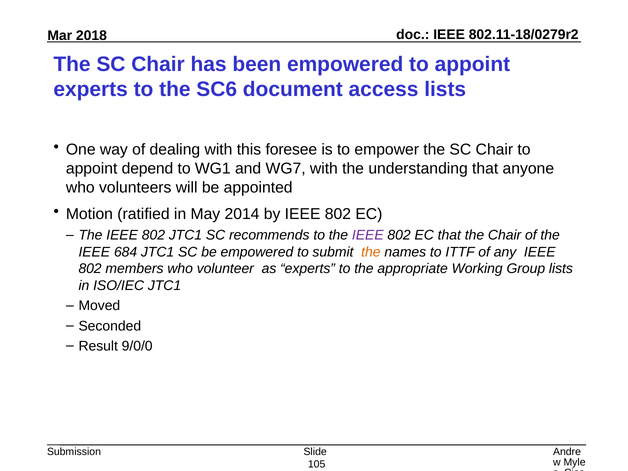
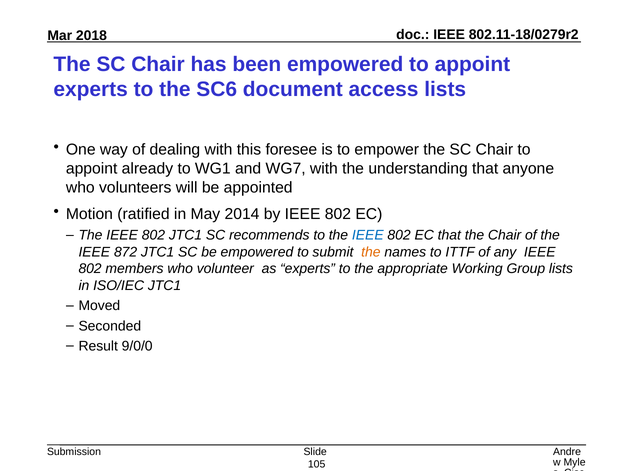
depend: depend -> already
IEEE at (368, 235) colour: purple -> blue
684: 684 -> 872
